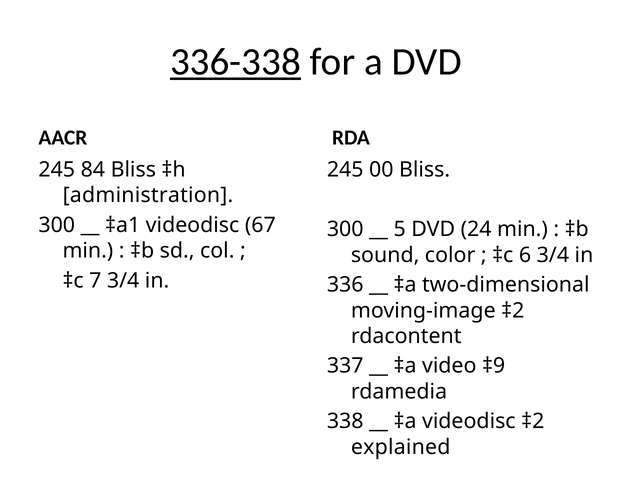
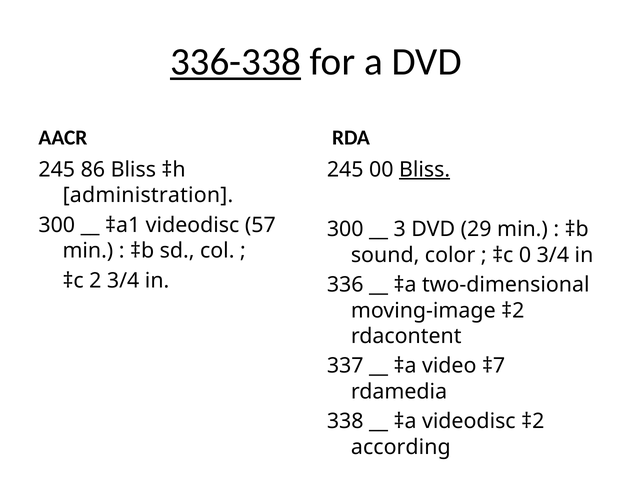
84: 84 -> 86
Bliss at (425, 170) underline: none -> present
67: 67 -> 57
5: 5 -> 3
24: 24 -> 29
6: 6 -> 0
7: 7 -> 2
‡9: ‡9 -> ‡7
explained: explained -> according
